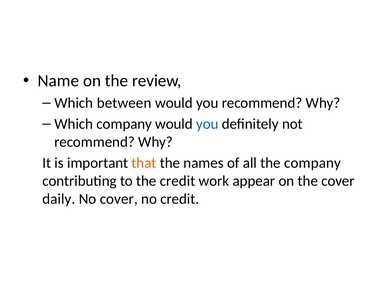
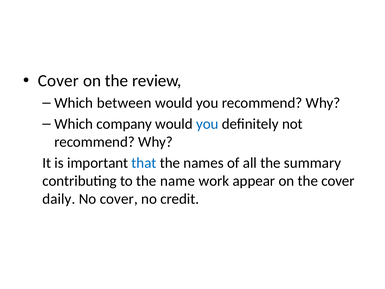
Name at (58, 81): Name -> Cover
that colour: orange -> blue
the company: company -> summary
the credit: credit -> name
